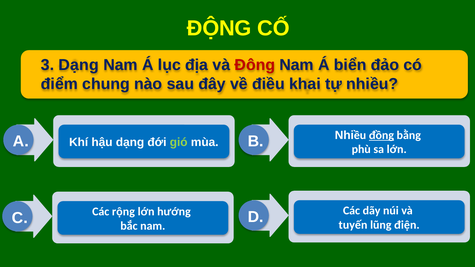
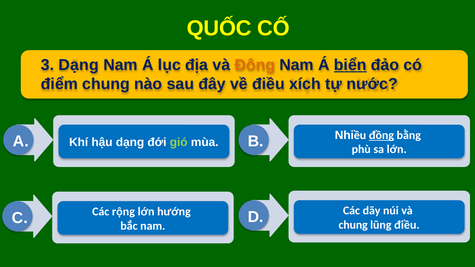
ĐỘNG: ĐỘNG -> QUỐC
Đông colour: red -> orange
biển underline: none -> present
khai: khai -> xích
tự nhiều: nhiều -> nước
tuyến at (353, 225): tuyến -> chung
lũng điện: điện -> điều
